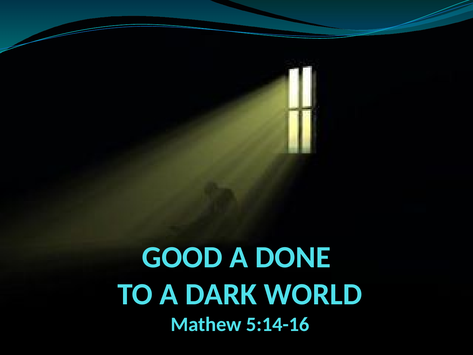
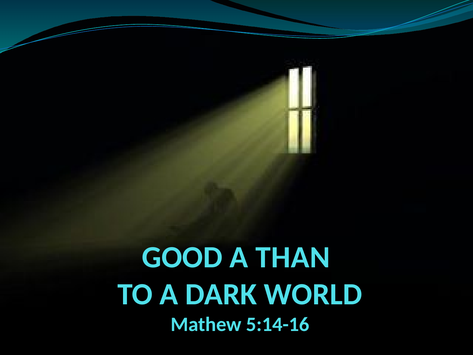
DONE: DONE -> THAN
